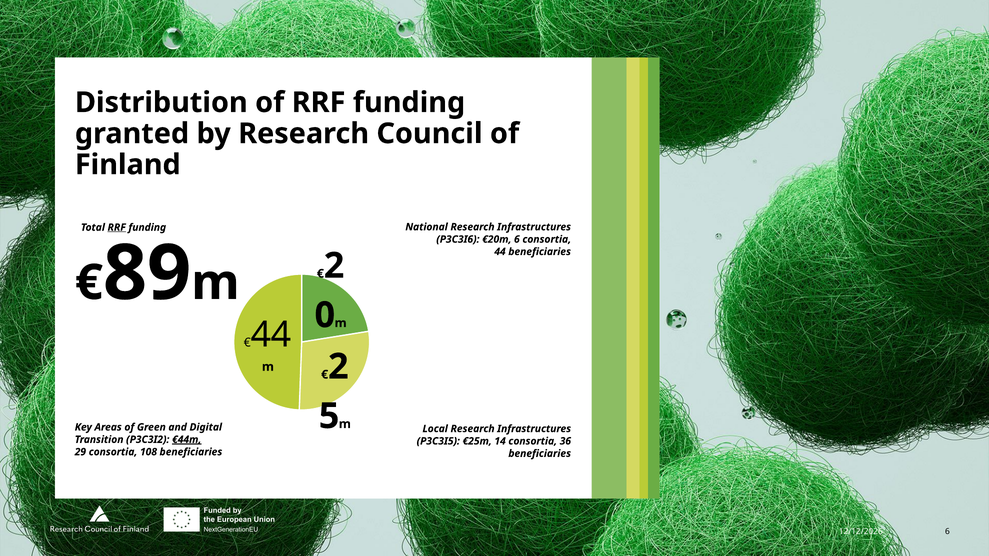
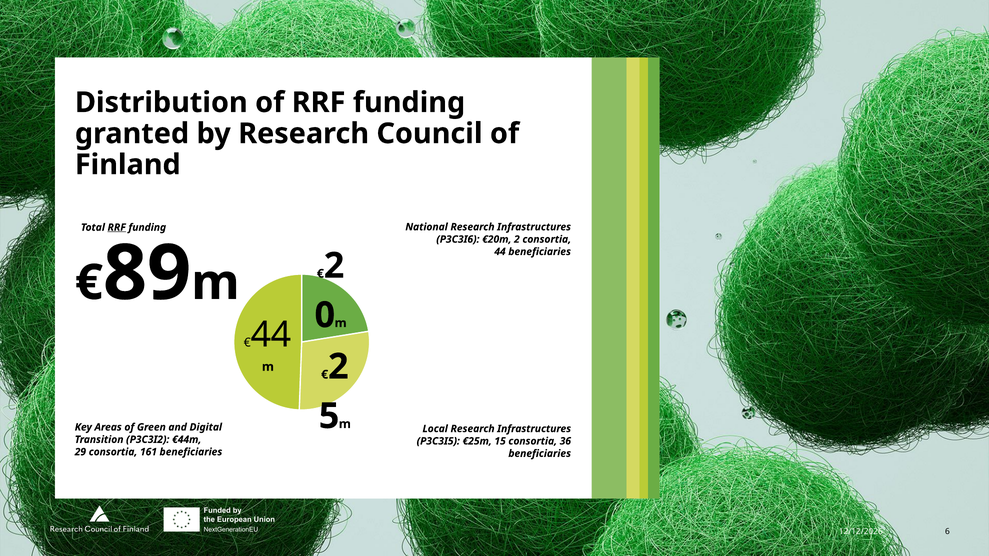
€20m 6: 6 -> 2
€44m underline: present -> none
14: 14 -> 15
108: 108 -> 161
